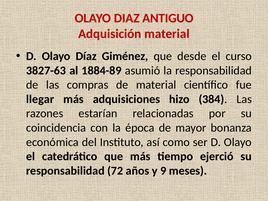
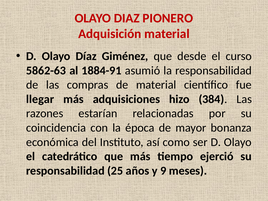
ANTIGUO: ANTIGUO -> PIONERO
3827-63: 3827-63 -> 5862-63
1884-89: 1884-89 -> 1884-91
72: 72 -> 25
